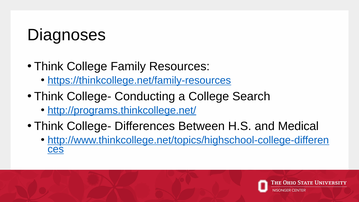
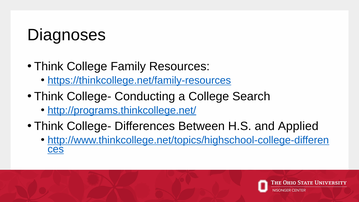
Medical: Medical -> Applied
